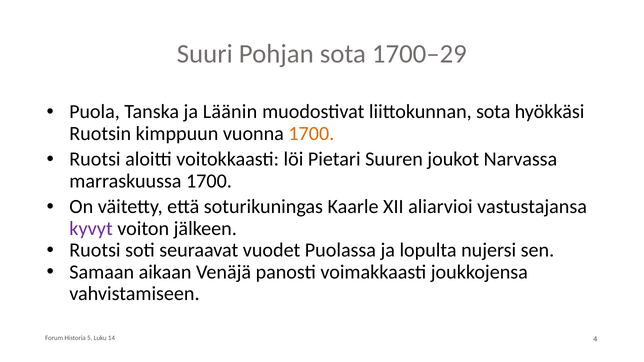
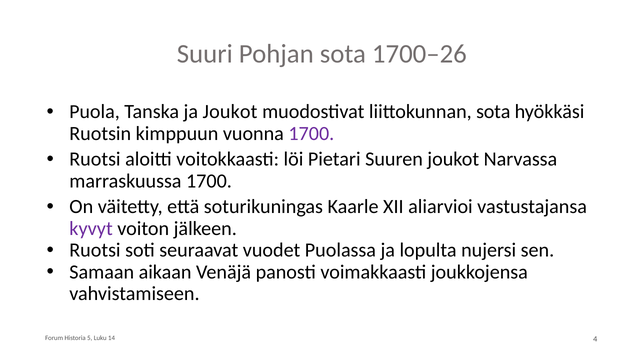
1700–29: 1700–29 -> 1700–26
ja Läänin: Läänin -> Joukot
1700 at (311, 134) colour: orange -> purple
